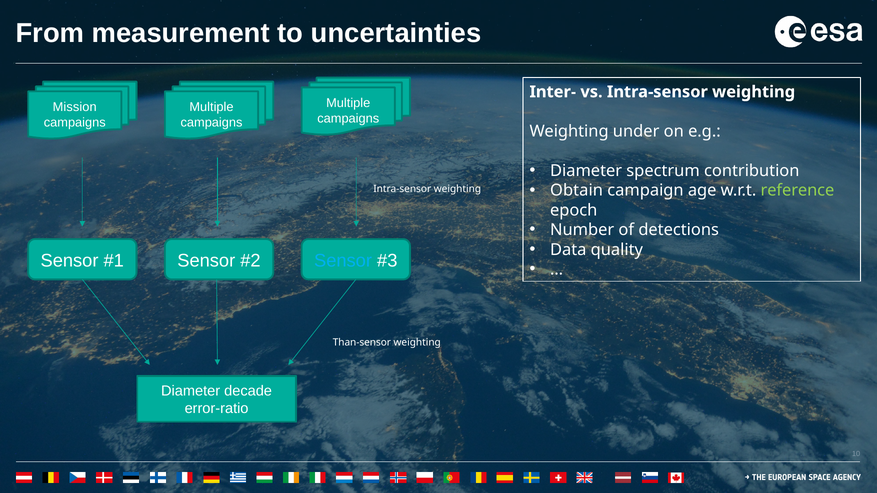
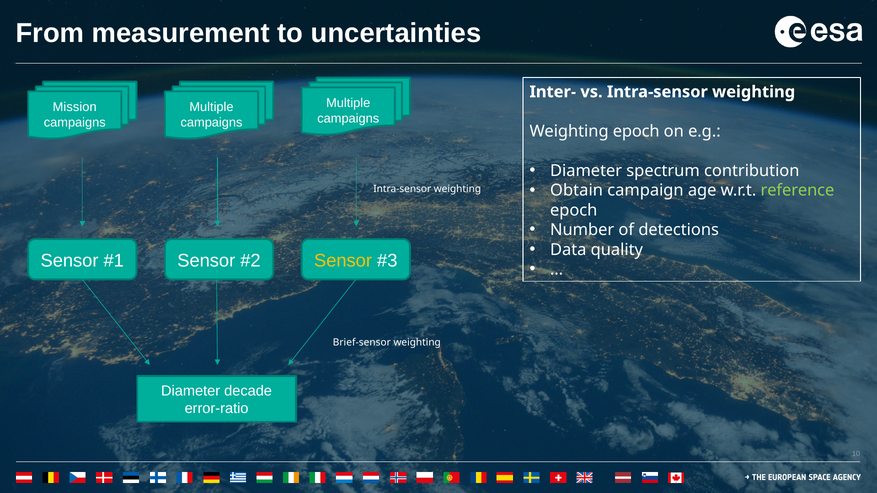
Weighting under: under -> epoch
Sensor at (343, 261) colour: light blue -> yellow
Than-sensor: Than-sensor -> Brief-sensor
